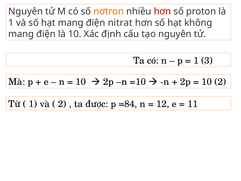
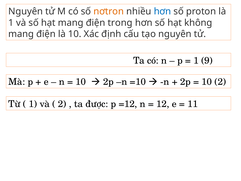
hơn at (162, 11) colour: red -> blue
nitrat: nitrat -> trong
3: 3 -> 9
=84: =84 -> =12
